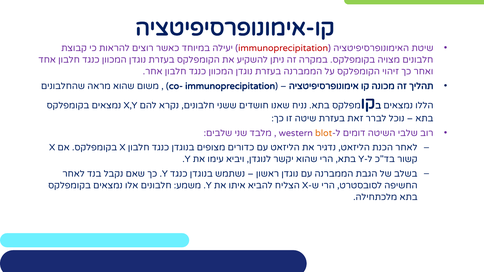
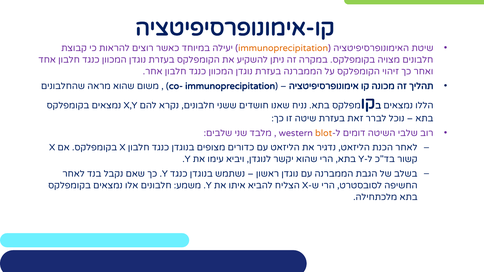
immunoprecipitation at (283, 48) colour: red -> orange
